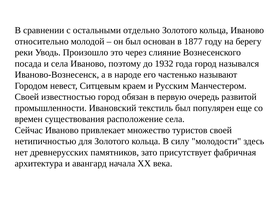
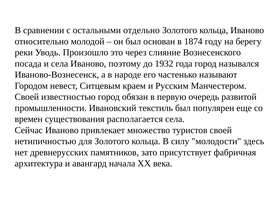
1877: 1877 -> 1874
расположение: расположение -> располагается
